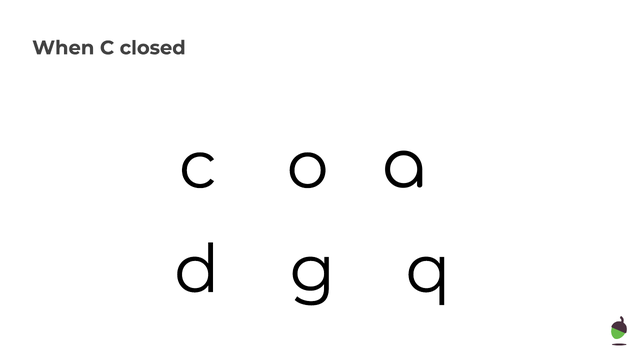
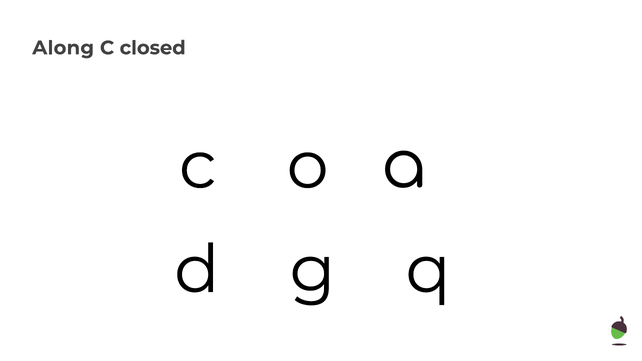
When: When -> Along
